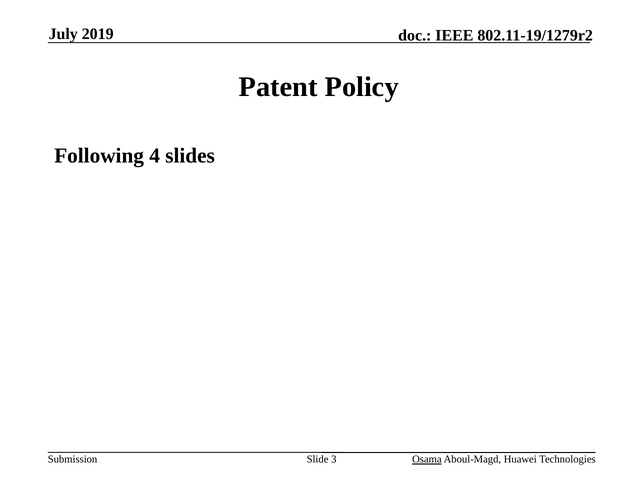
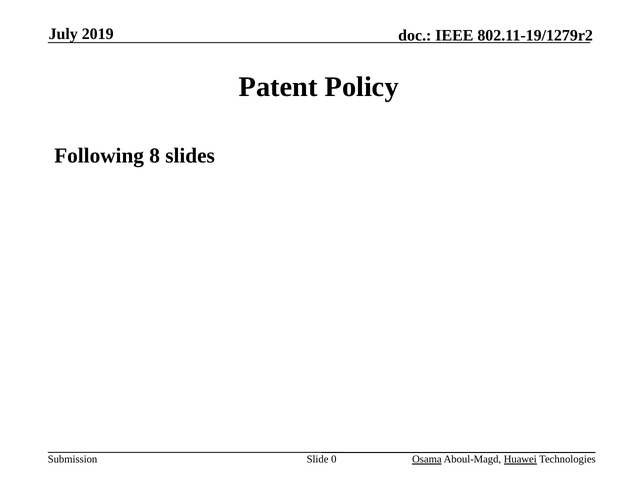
4: 4 -> 8
3: 3 -> 0
Huawei underline: none -> present
